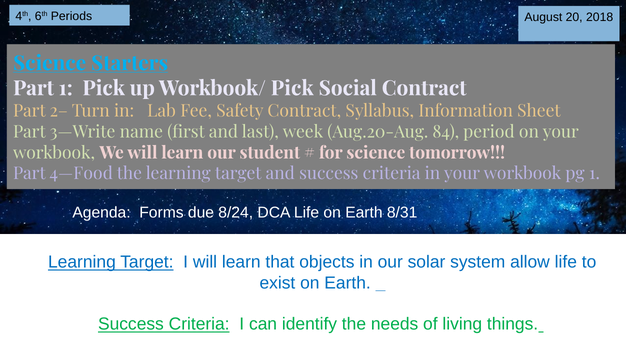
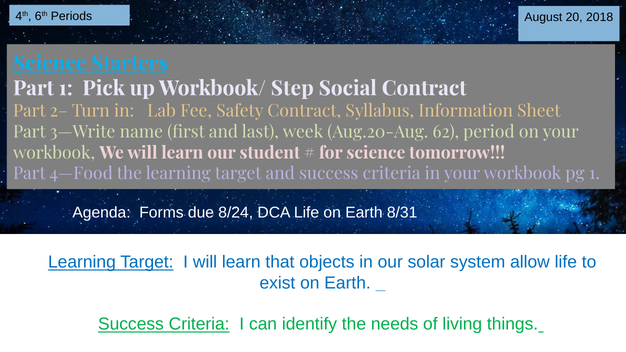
Workbook/ Pick: Pick -> Step
84: 84 -> 62
